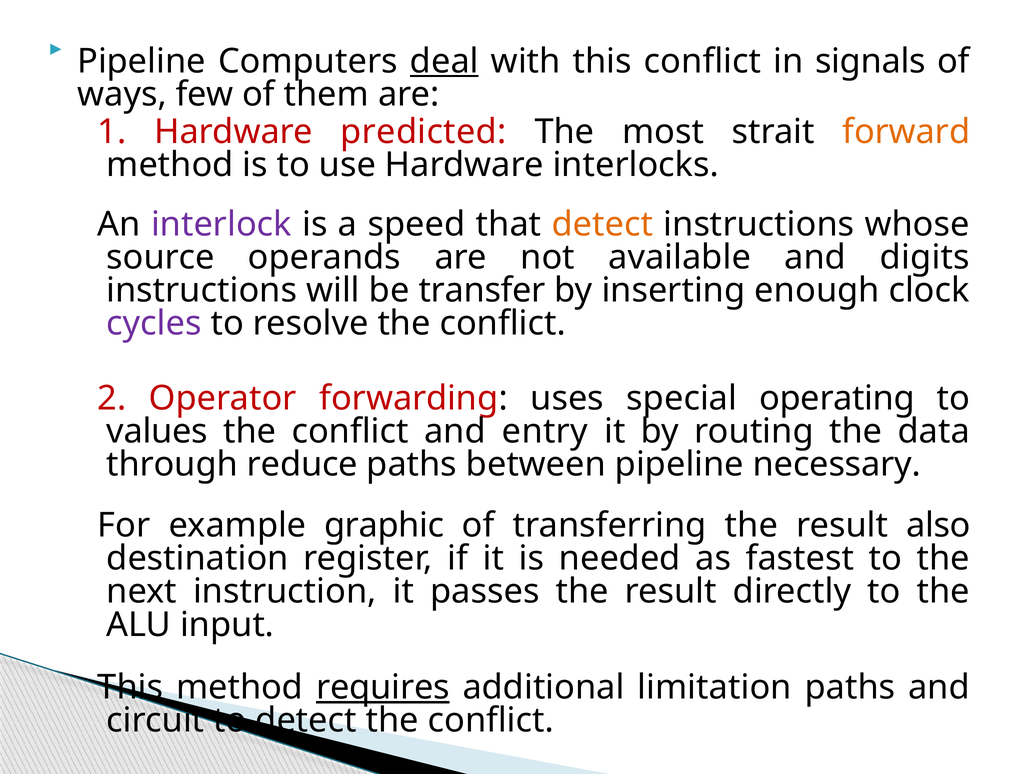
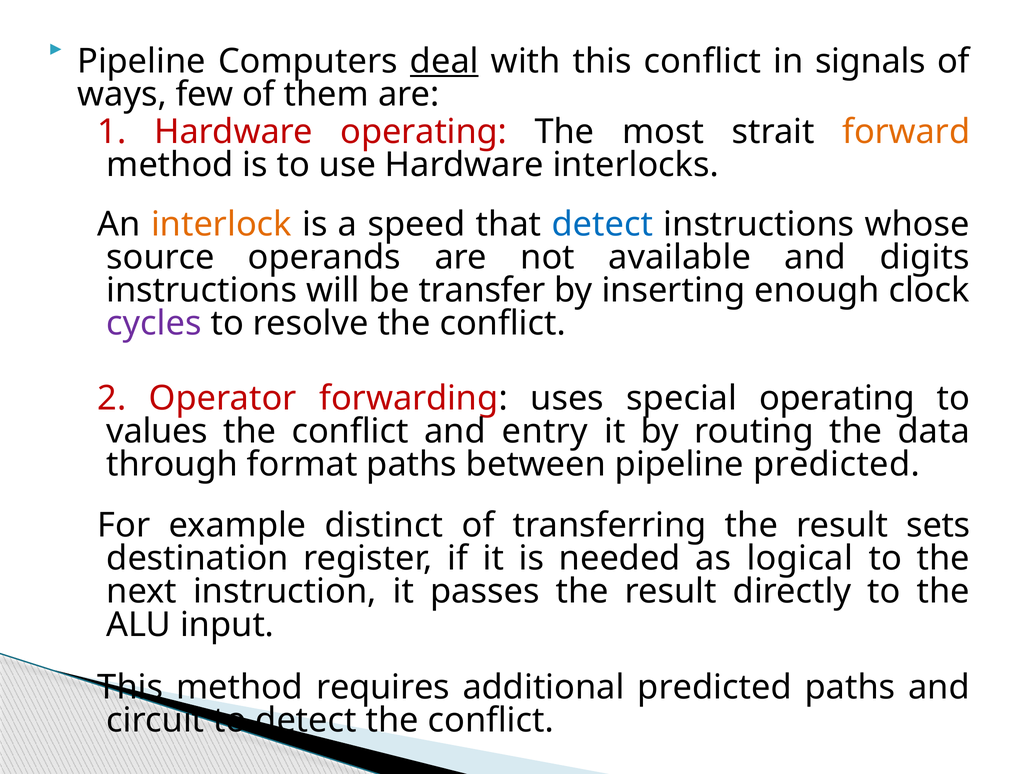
Hardware predicted: predicted -> operating
interlock colour: purple -> orange
detect at (602, 224) colour: orange -> blue
reduce: reduce -> format
pipeline necessary: necessary -> predicted
graphic: graphic -> distinct
also: also -> sets
fastest: fastest -> logical
requires underline: present -> none
additional limitation: limitation -> predicted
